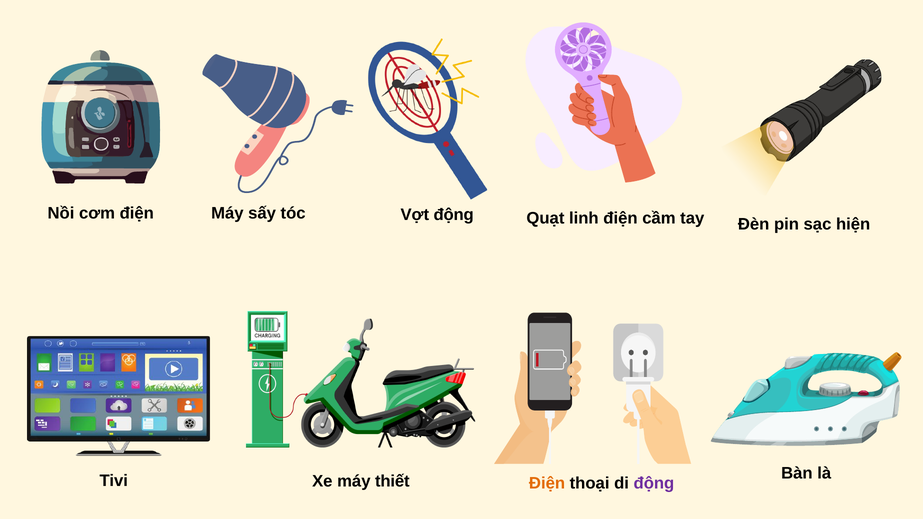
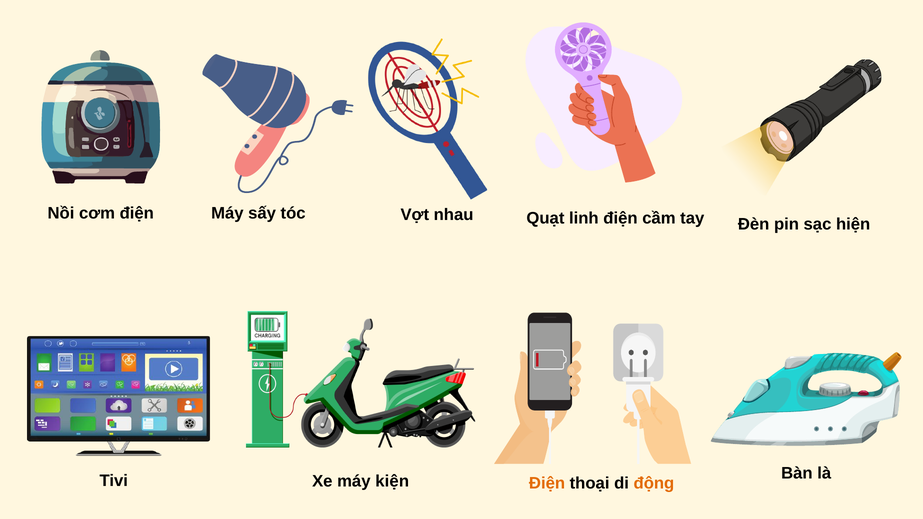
Vợt động: động -> nhau
thiết: thiết -> kiện
động at (654, 484) colour: purple -> orange
